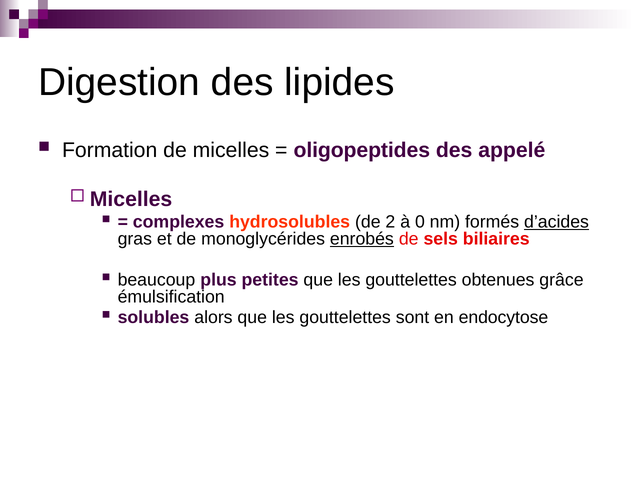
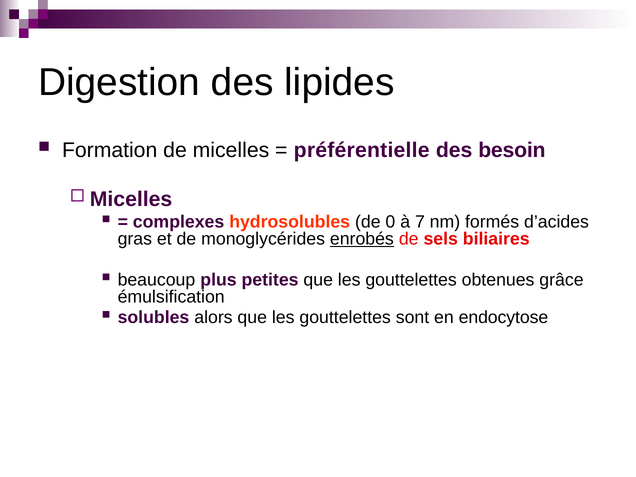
oligopeptides: oligopeptides -> préférentielle
appelé: appelé -> besoin
2: 2 -> 0
0: 0 -> 7
d’acides underline: present -> none
